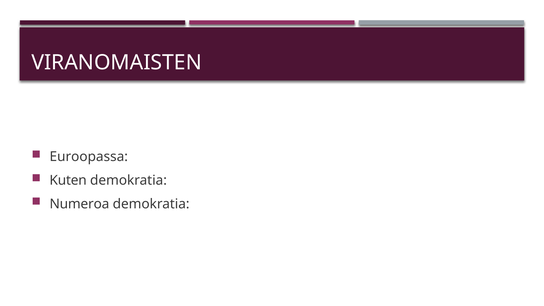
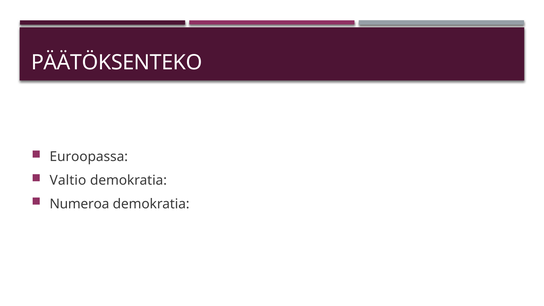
VIRANOMAISTEN: VIRANOMAISTEN -> PÄÄTÖKSENTEKO
Kuten: Kuten -> Valtio
